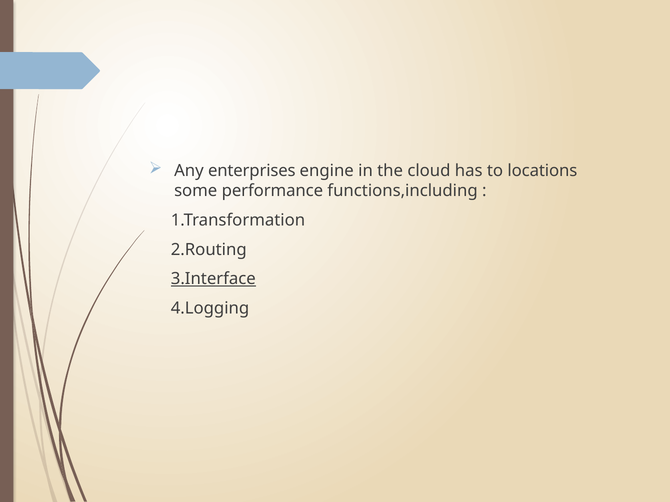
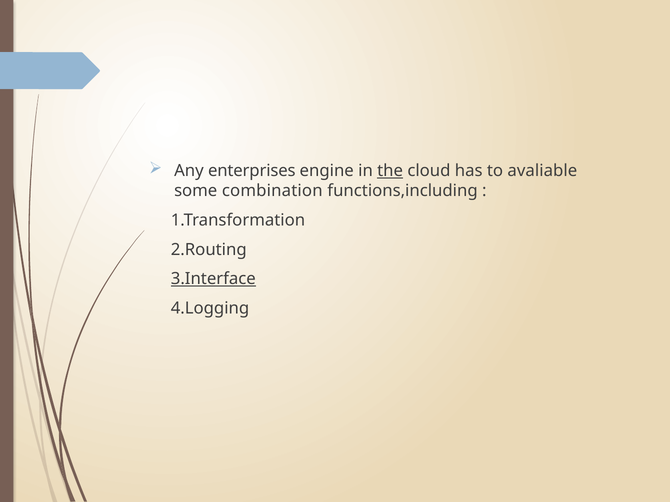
the underline: none -> present
locations: locations -> avaliable
performance: performance -> combination
